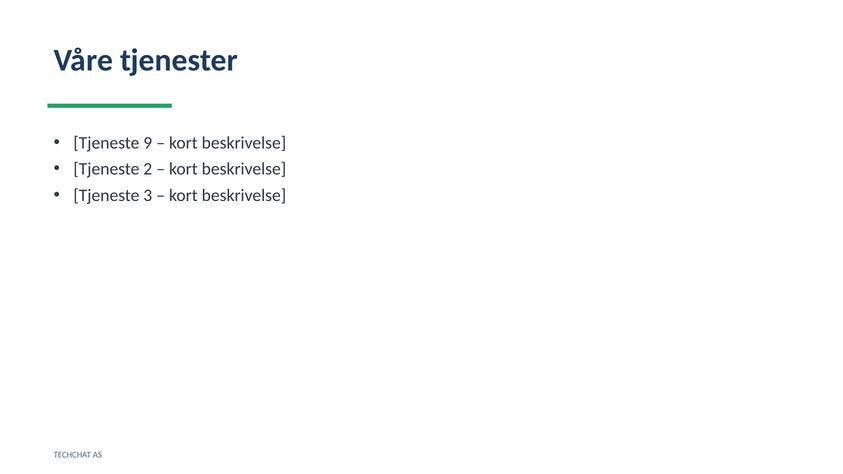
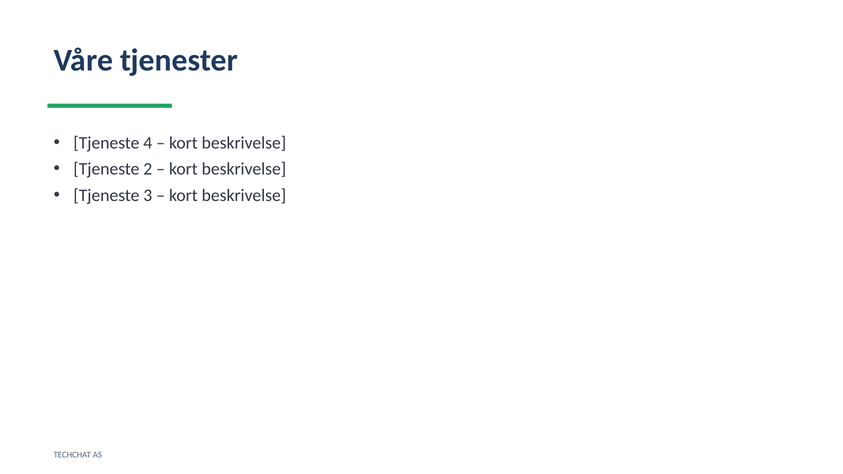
9: 9 -> 4
